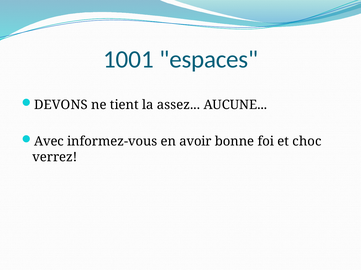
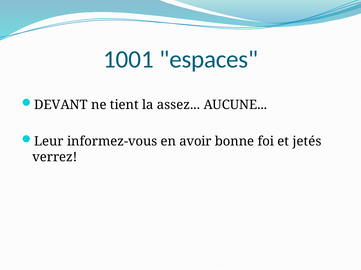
DEVONS: DEVONS -> DEVANT
Avec: Avec -> Leur
choc: choc -> jetés
